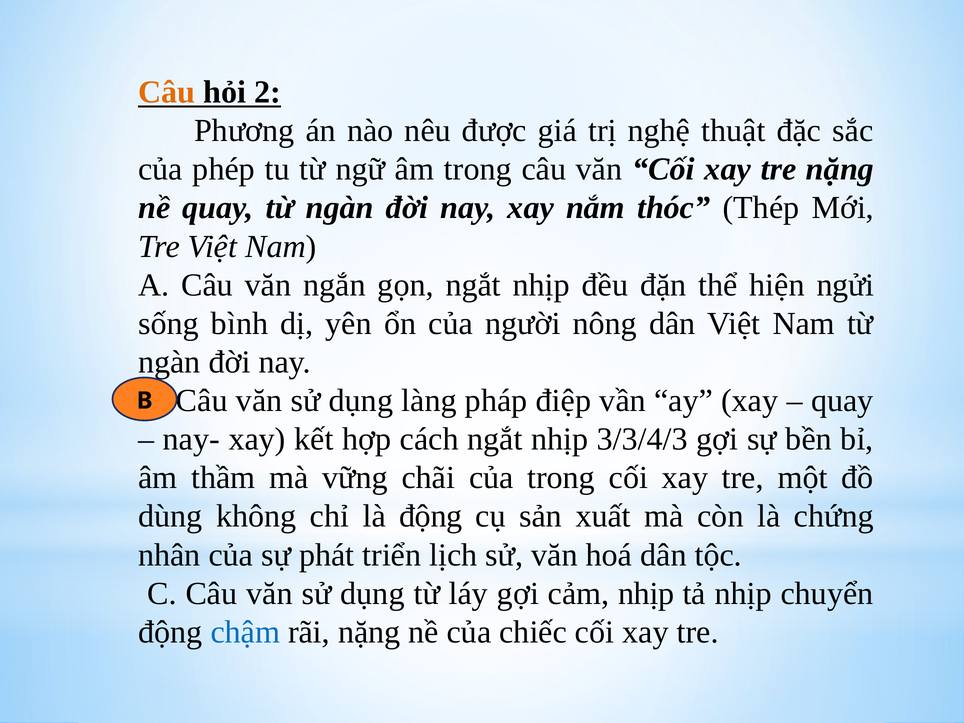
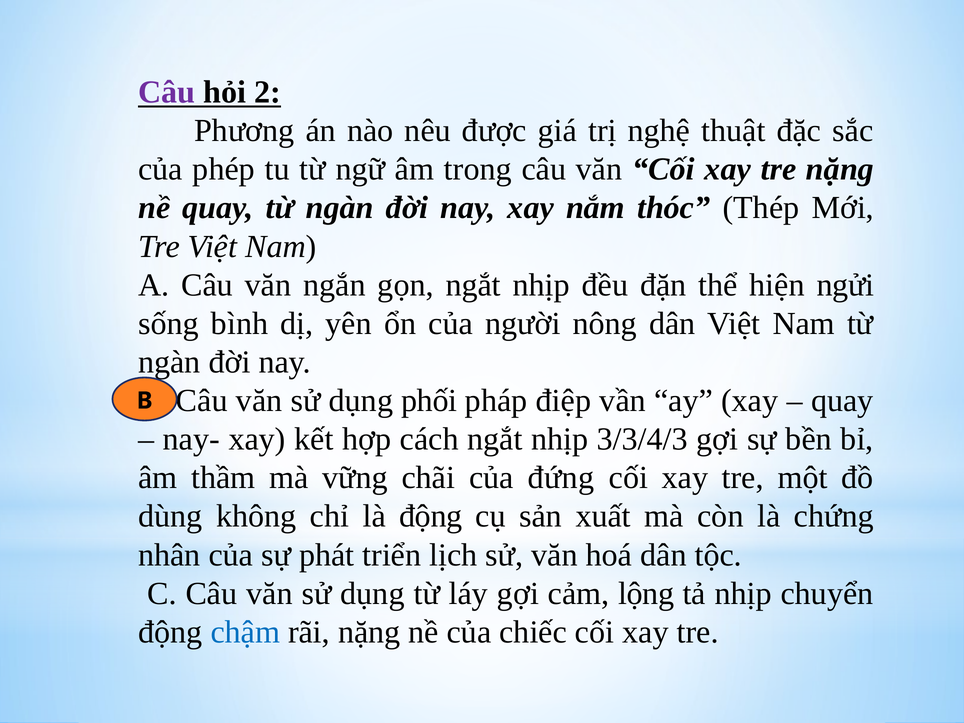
Câu at (167, 92) colour: orange -> purple
làng: làng -> phối
của trong: trong -> đứng
cảm nhịp: nhịp -> lộng
